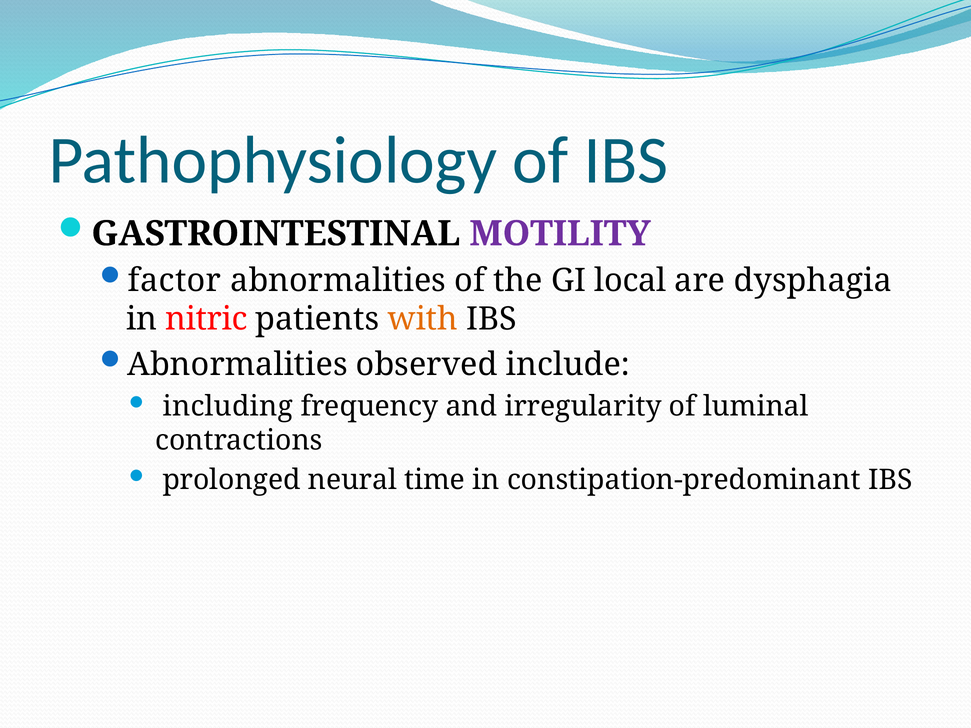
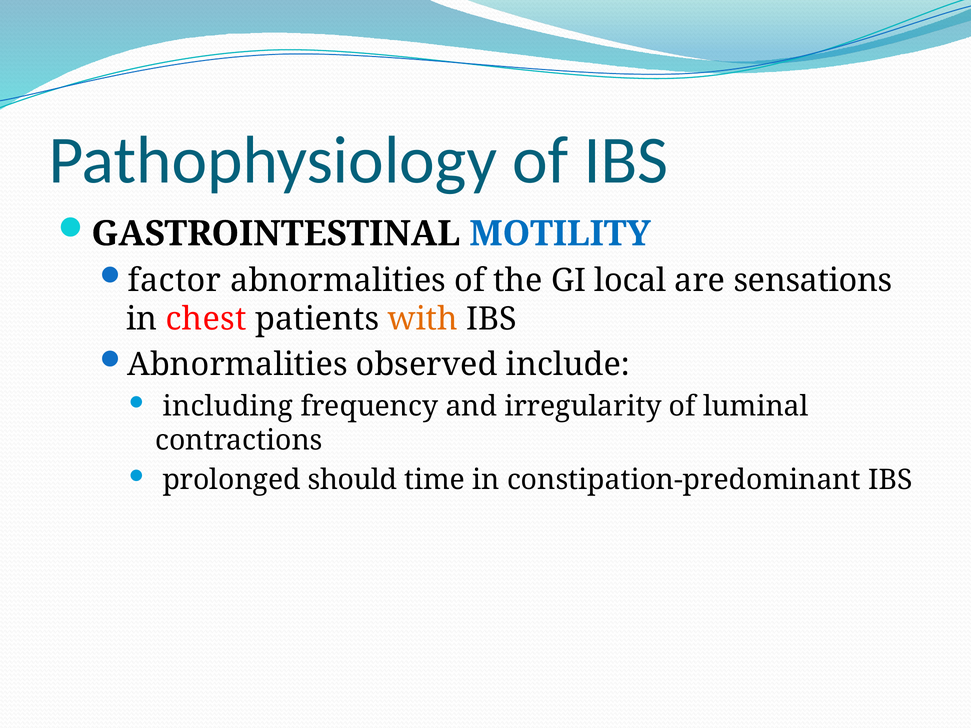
MOTILITY colour: purple -> blue
dysphagia: dysphagia -> sensations
nitric: nitric -> chest
neural: neural -> should
